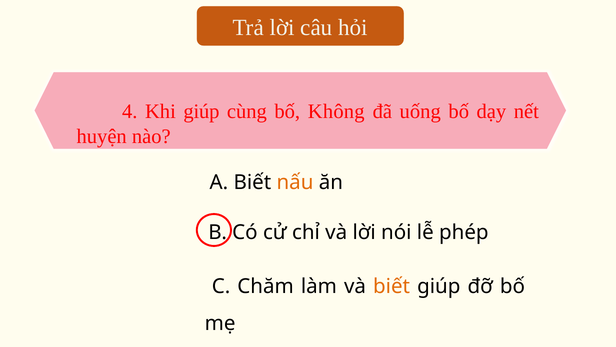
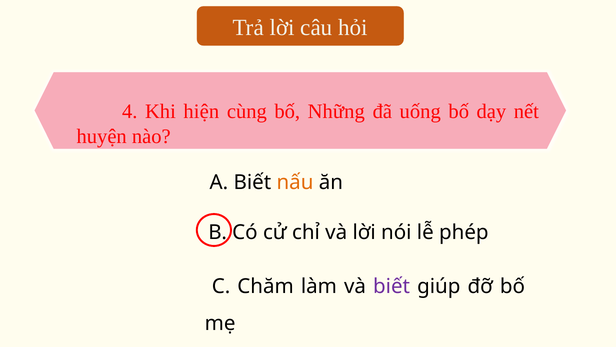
Khi giúp: giúp -> hiện
Không: Không -> Những
biết at (392, 286) colour: orange -> purple
